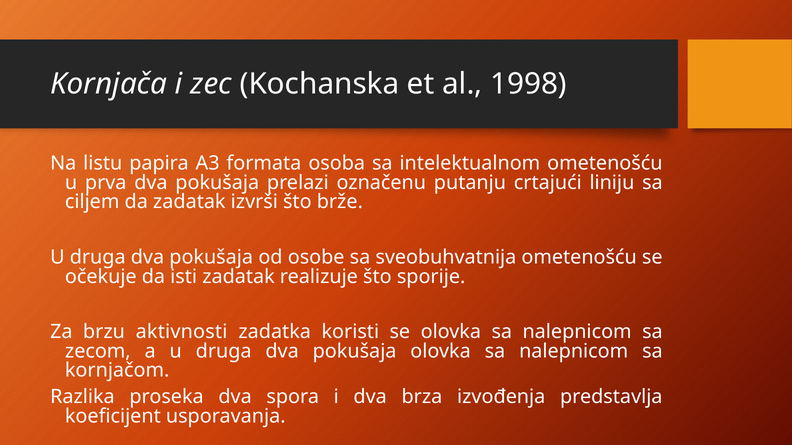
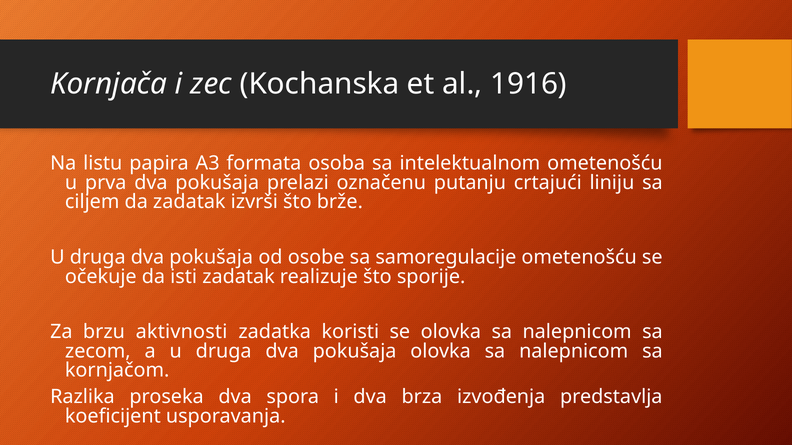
1998: 1998 -> 1916
sveobuhvatnija: sveobuhvatnija -> samoregulacije
